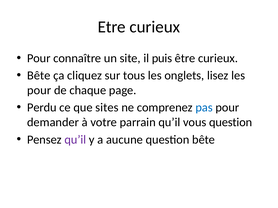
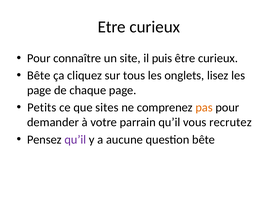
pour at (39, 90): pour -> page
Perdu: Perdu -> Petits
pas colour: blue -> orange
vous question: question -> recrutez
